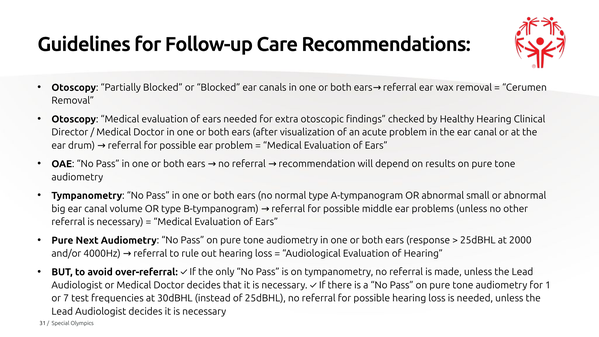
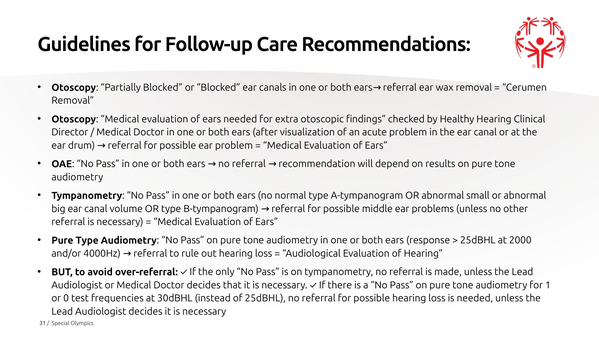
Pure Next: Next -> Type
7: 7 -> 0
